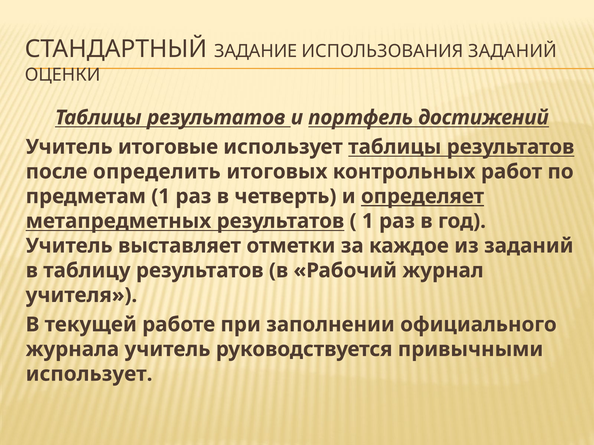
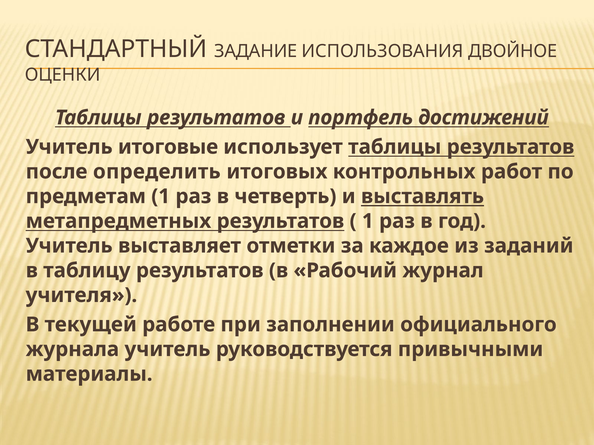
ИСПОЛЬЗОВАНИЯ ЗАДАНИЙ: ЗАДАНИЙ -> ДВОЙНОЕ
определяет: определяет -> выставлять
использует at (89, 374): использует -> материалы
